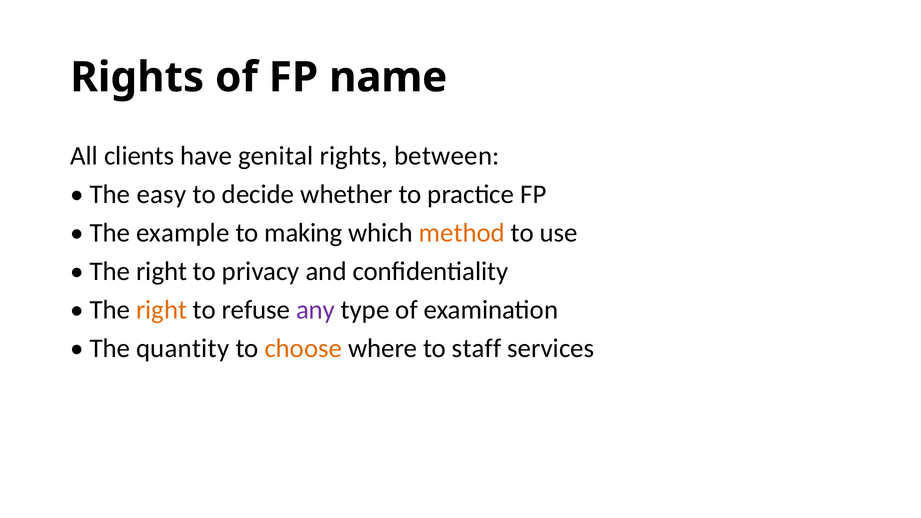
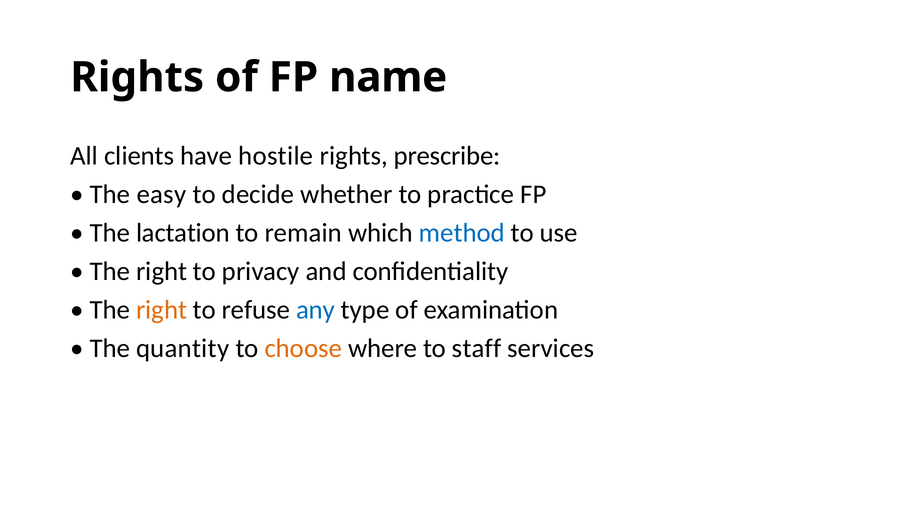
genital: genital -> hostile
between: between -> prescribe
example: example -> lactation
making: making -> remain
method colour: orange -> blue
any colour: purple -> blue
